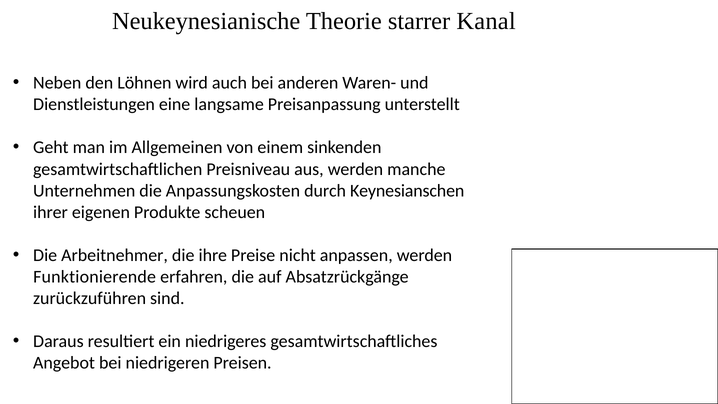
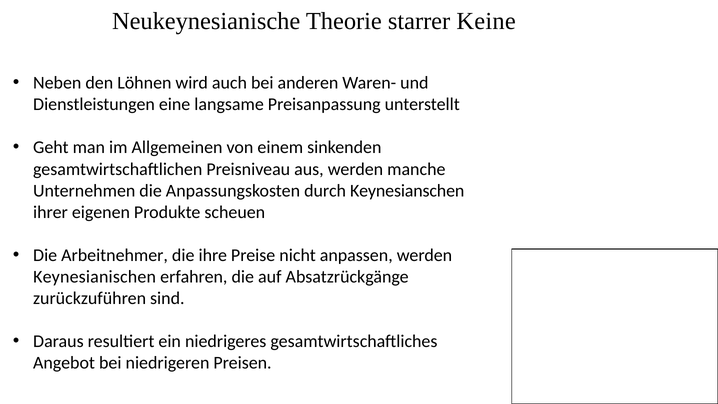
Kanal: Kanal -> Keine
Funktionierende: Funktionierende -> Keynesianischen
